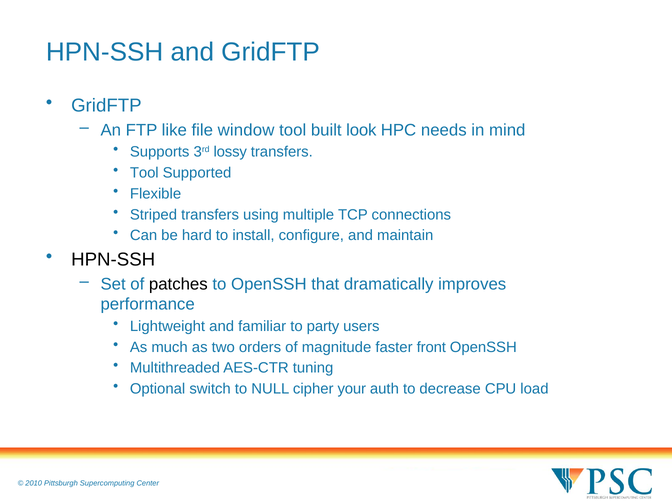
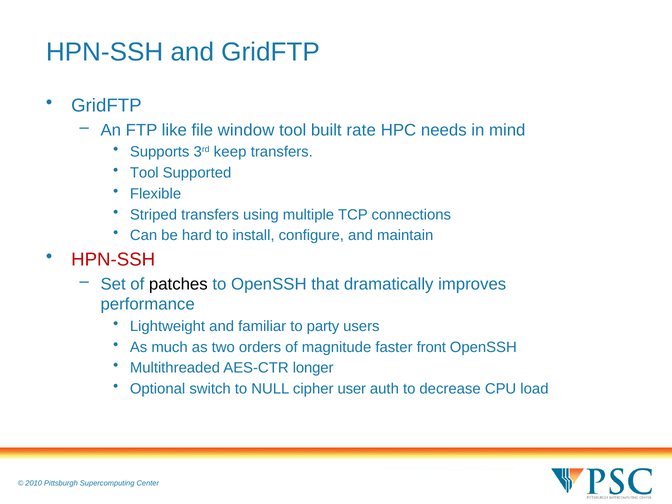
look: look -> rate
lossy: lossy -> keep
HPN-SSH at (113, 260) colour: black -> red
tuning: tuning -> longer
your: your -> user
